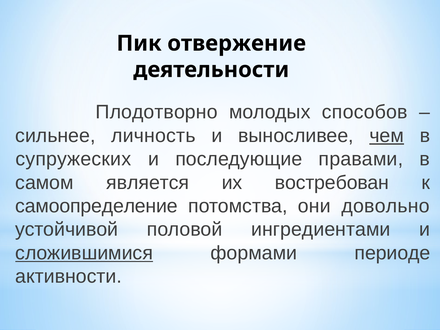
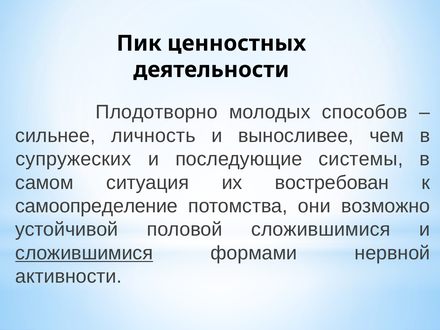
отвержение: отвержение -> ценностных
чем underline: present -> none
правами: правами -> системы
является: является -> ситуация
довольно: довольно -> возможно
половой ингредиентами: ингредиентами -> сложившимися
периоде: периоде -> нервной
